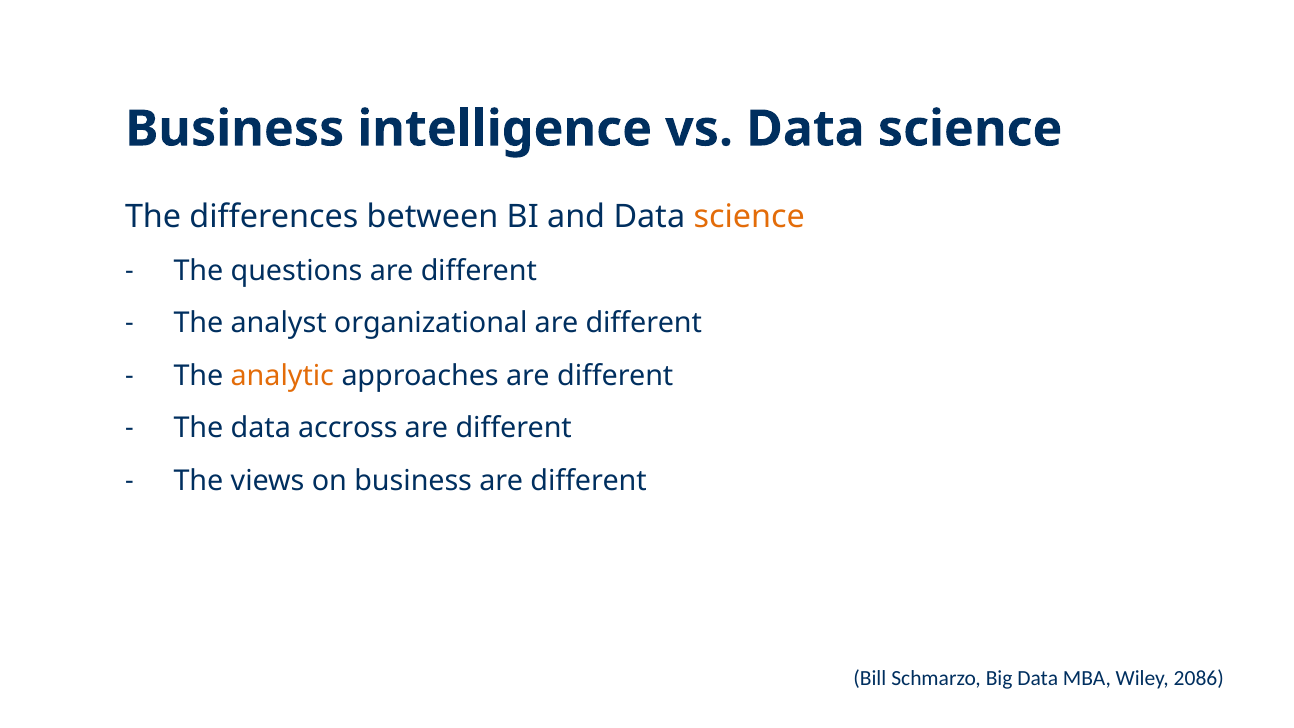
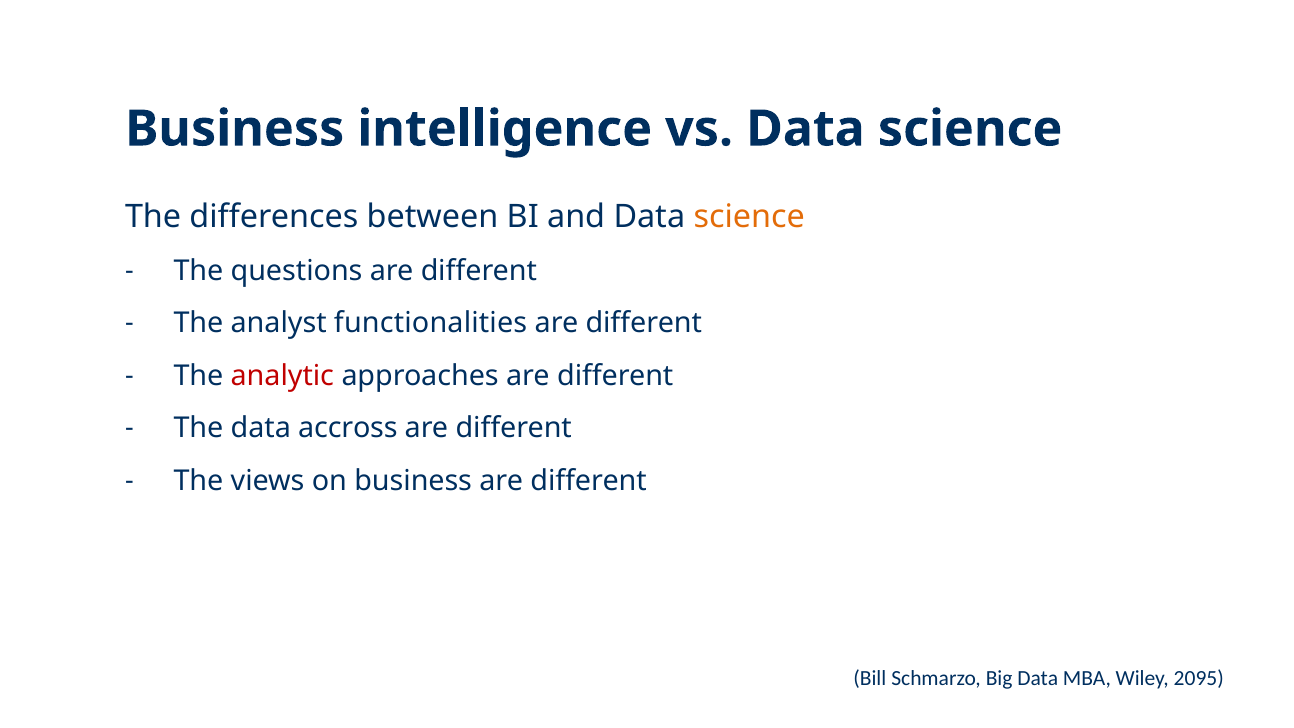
organizational: organizational -> functionalities
analytic colour: orange -> red
2086: 2086 -> 2095
